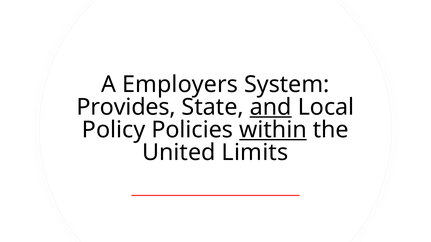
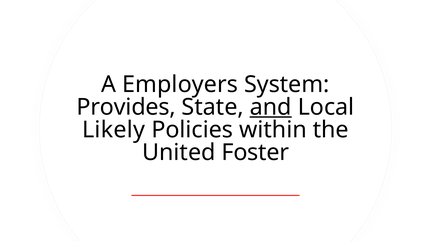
Policy: Policy -> Likely
within underline: present -> none
Limits: Limits -> Foster
